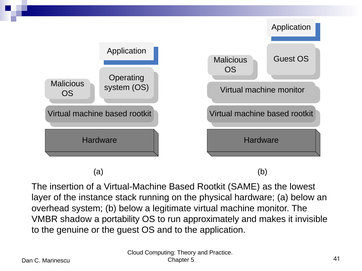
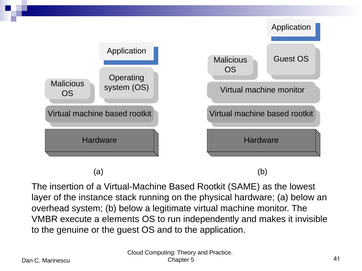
shadow: shadow -> execute
portability: portability -> elements
approximately: approximately -> independently
